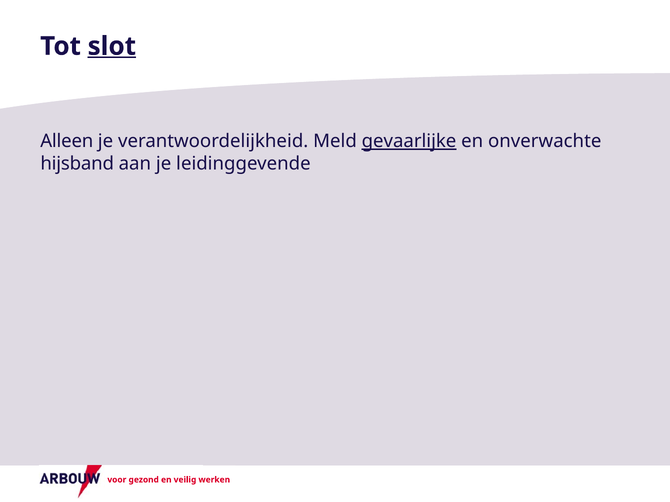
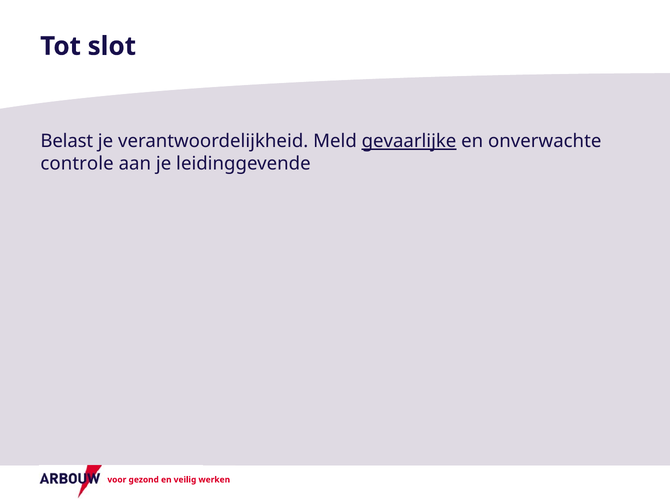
slot underline: present -> none
Alleen: Alleen -> Belast
hijsband: hijsband -> controle
